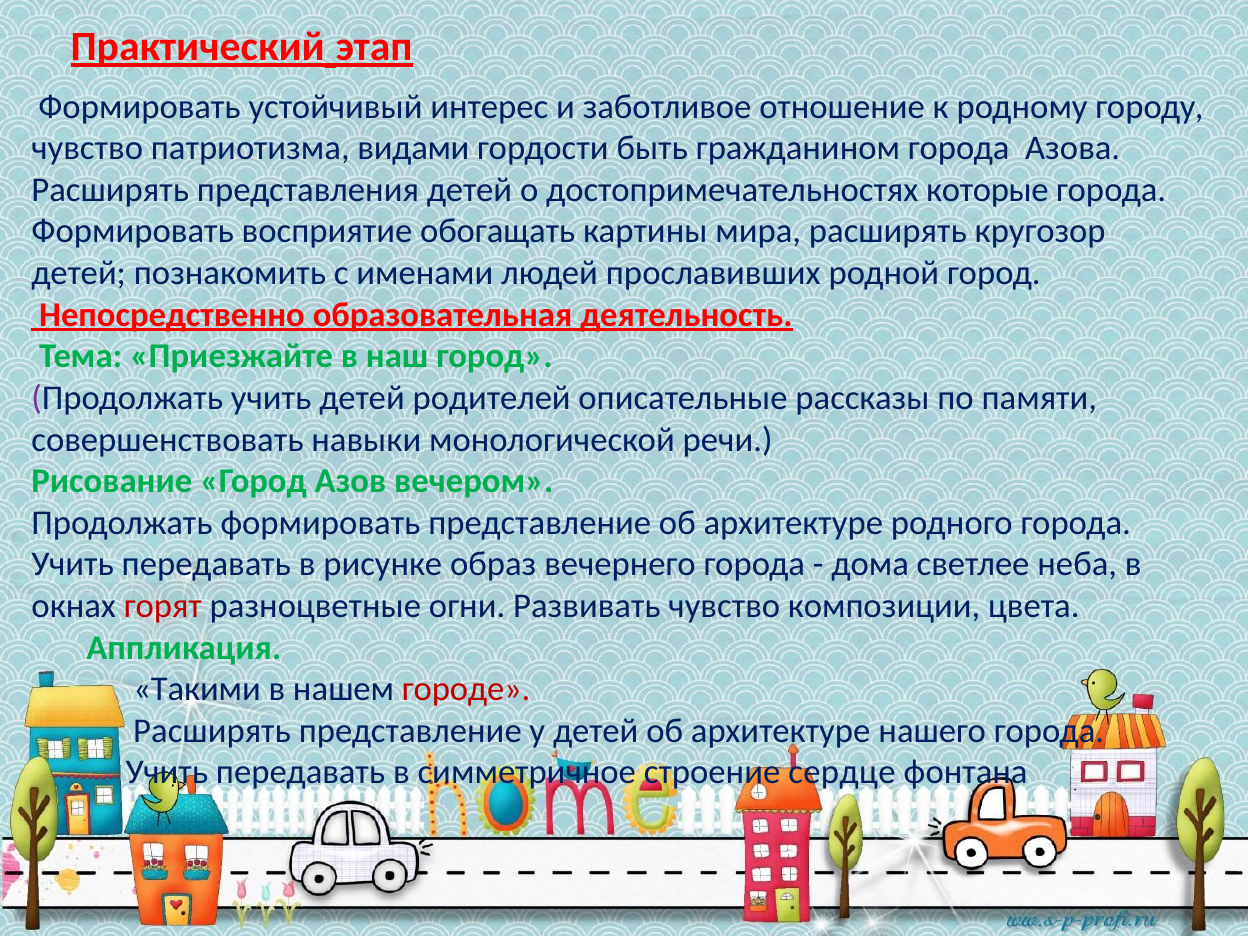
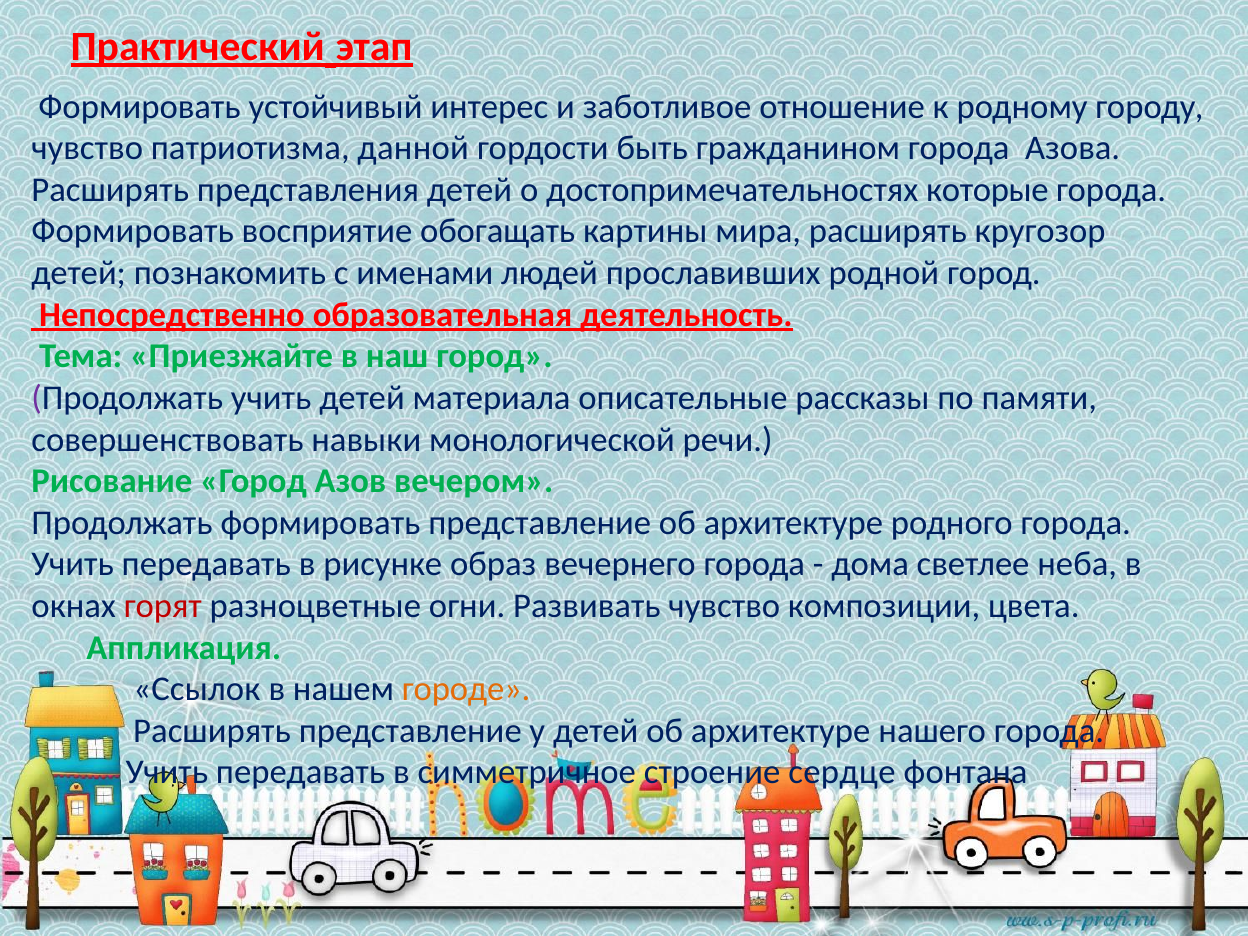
видами: видами -> данной
родителей: родителей -> материала
Такими: Такими -> Ссылок
городе colour: red -> orange
